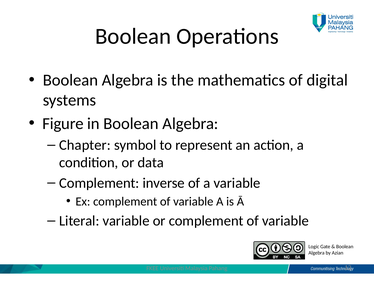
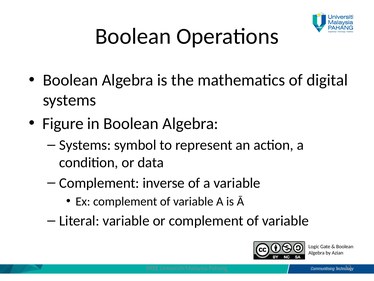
Chapter at (85, 145): Chapter -> Systems
